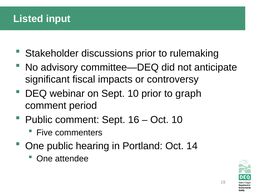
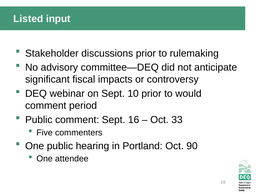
graph: graph -> would
Oct 10: 10 -> 33
14: 14 -> 90
